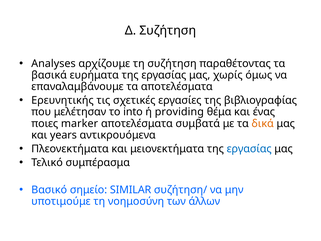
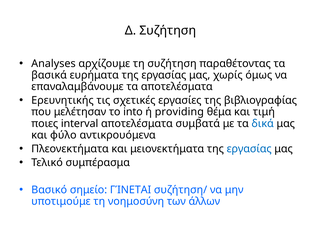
ένας: ένας -> τιμή
marker: marker -> interval
δικά colour: orange -> blue
years: years -> φύλο
SIMILAR: SIMILAR -> ΓΊΝΕΤΑΙ
